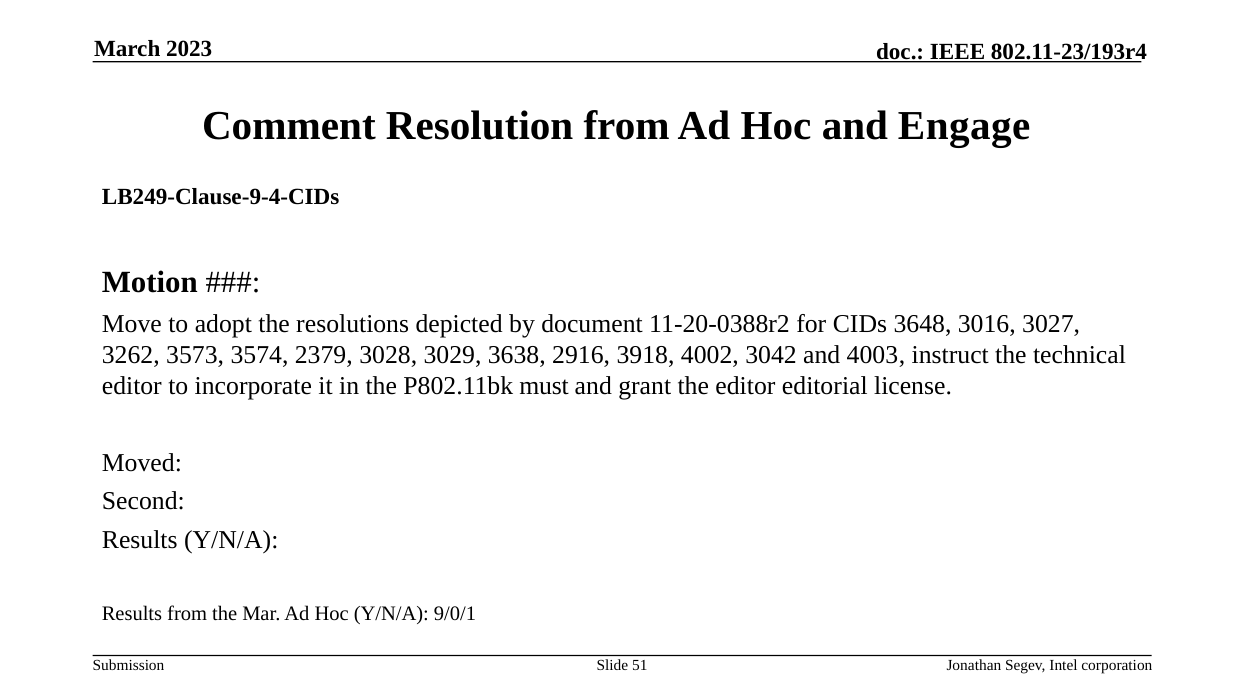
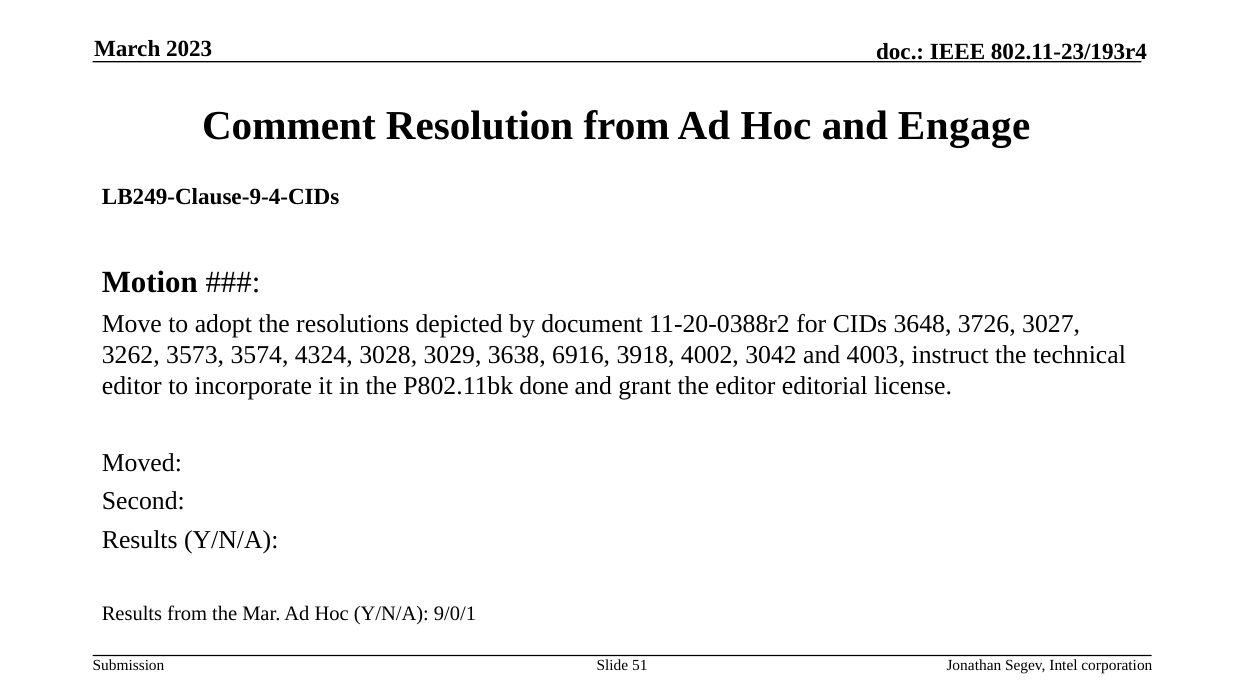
3016: 3016 -> 3726
2379: 2379 -> 4324
2916: 2916 -> 6916
must: must -> done
